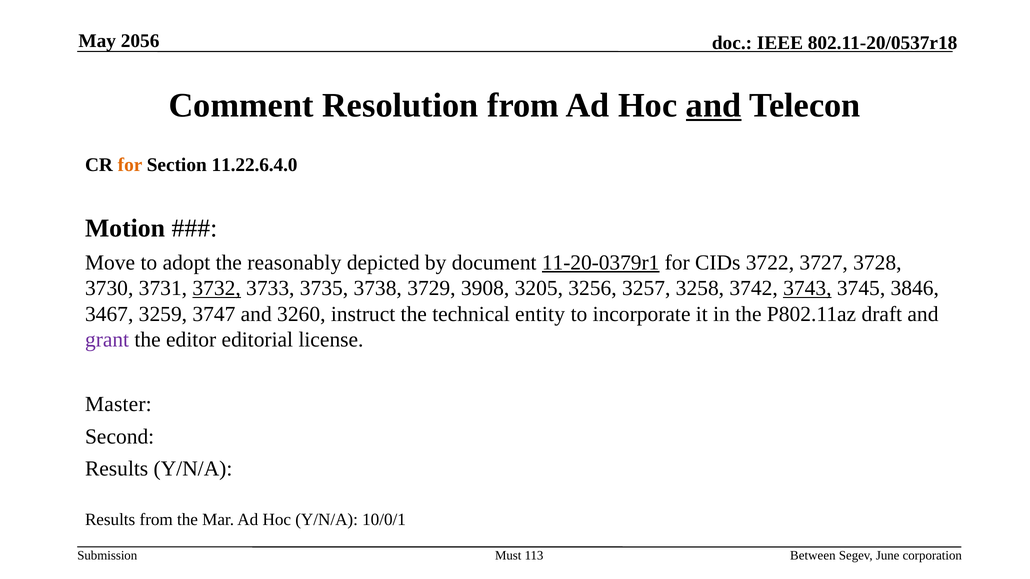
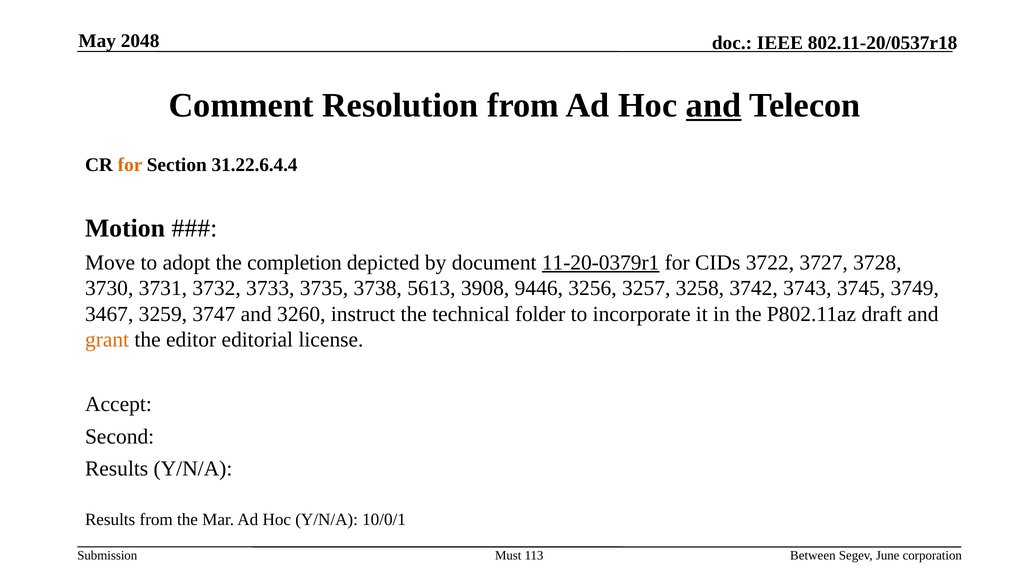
2056: 2056 -> 2048
11.22.6.4.0: 11.22.6.4.0 -> 31.22.6.4.4
reasonably: reasonably -> completion
3732 underline: present -> none
3729: 3729 -> 5613
3205: 3205 -> 9446
3743 underline: present -> none
3846: 3846 -> 3749
entity: entity -> folder
grant colour: purple -> orange
Master: Master -> Accept
